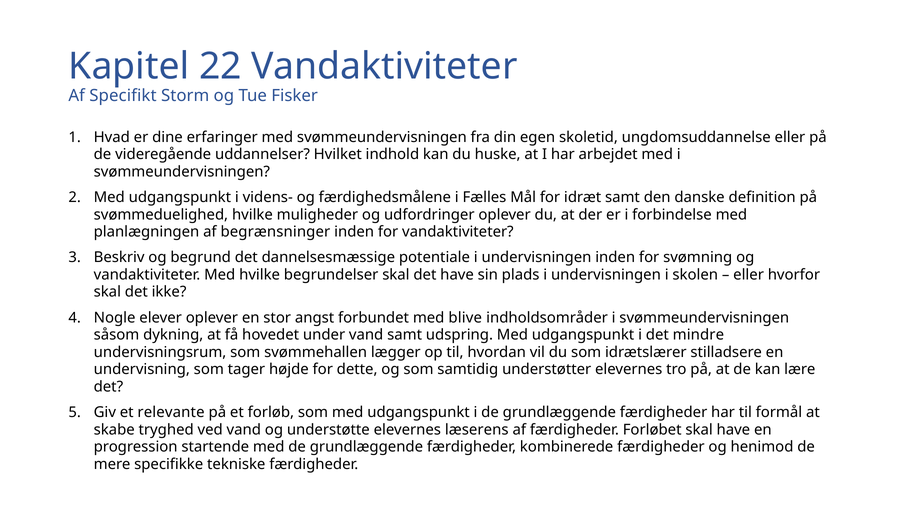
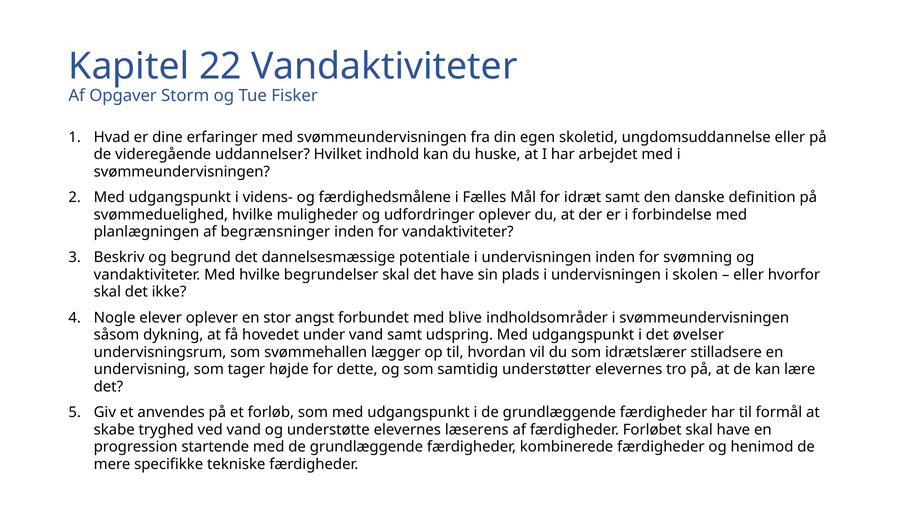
Specifikt: Specifikt -> Opgaver
mindre: mindre -> øvelser
relevante: relevante -> anvendes
